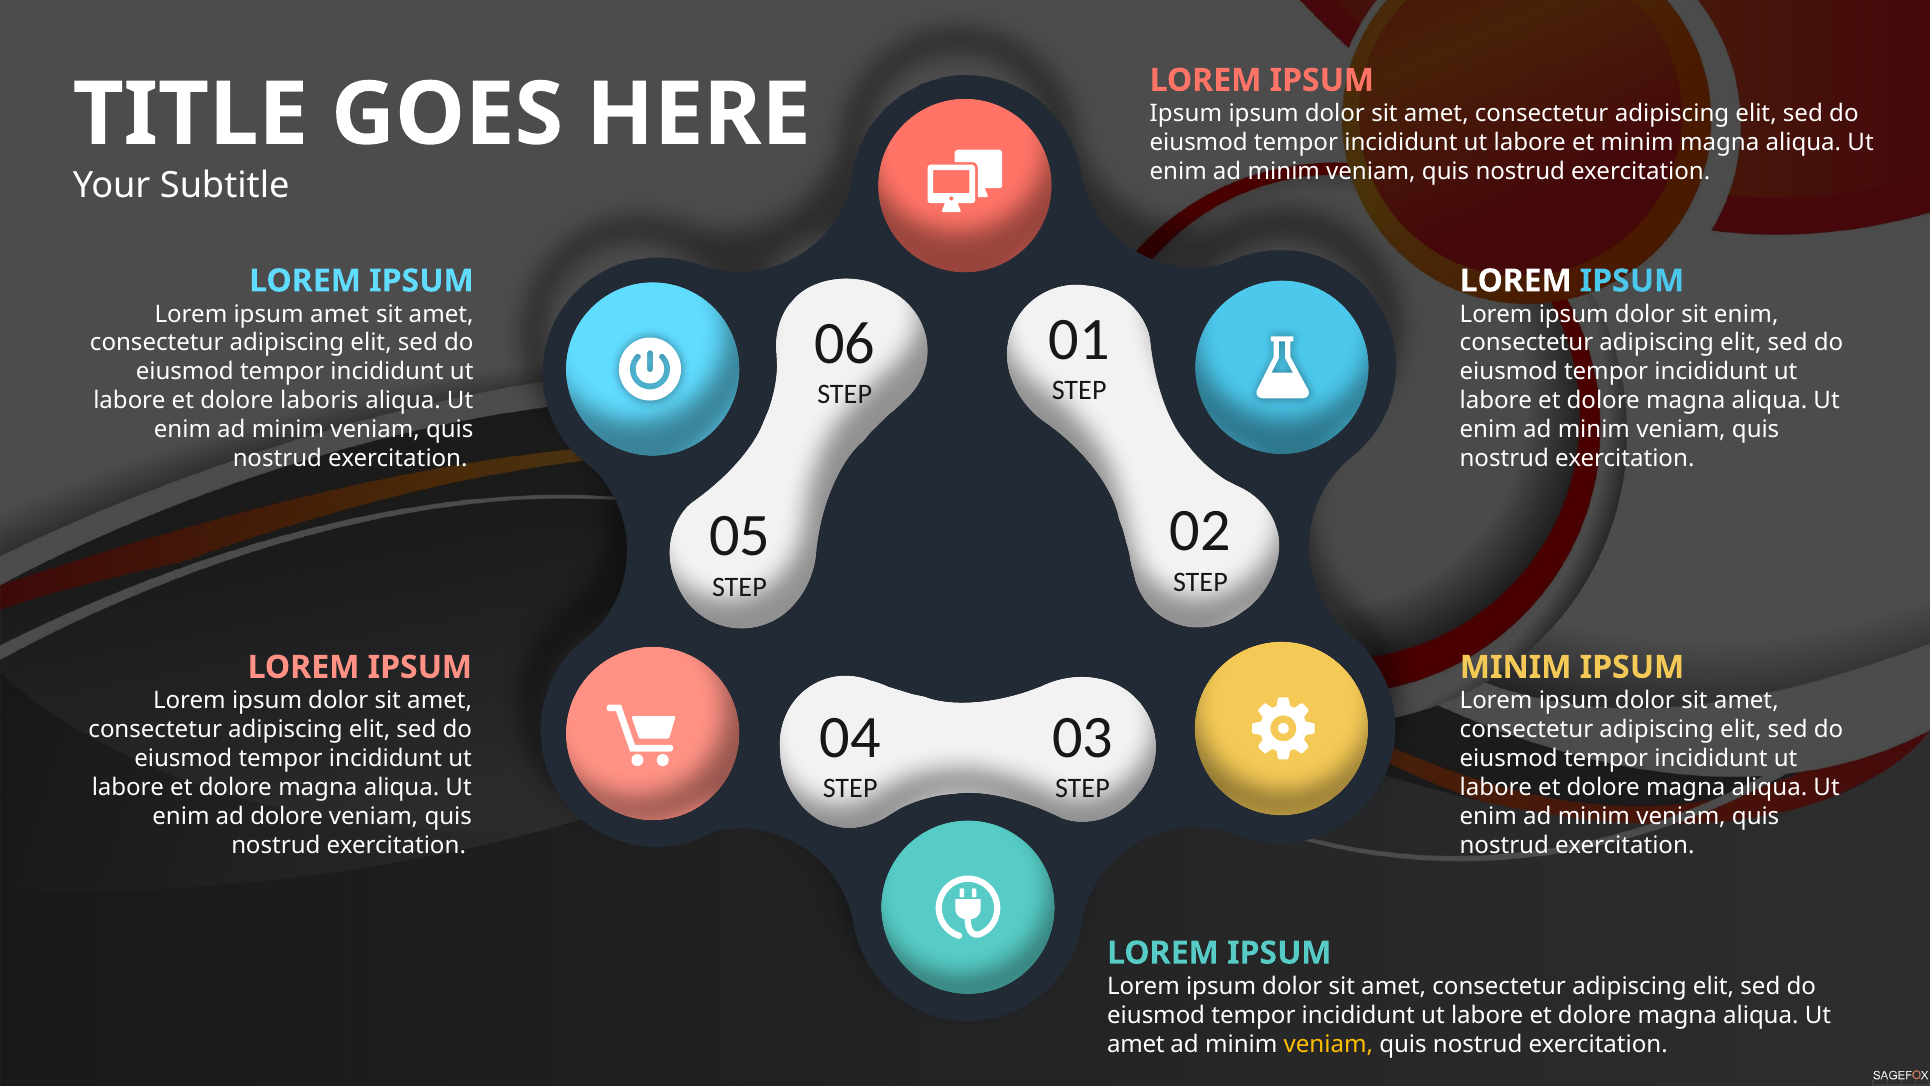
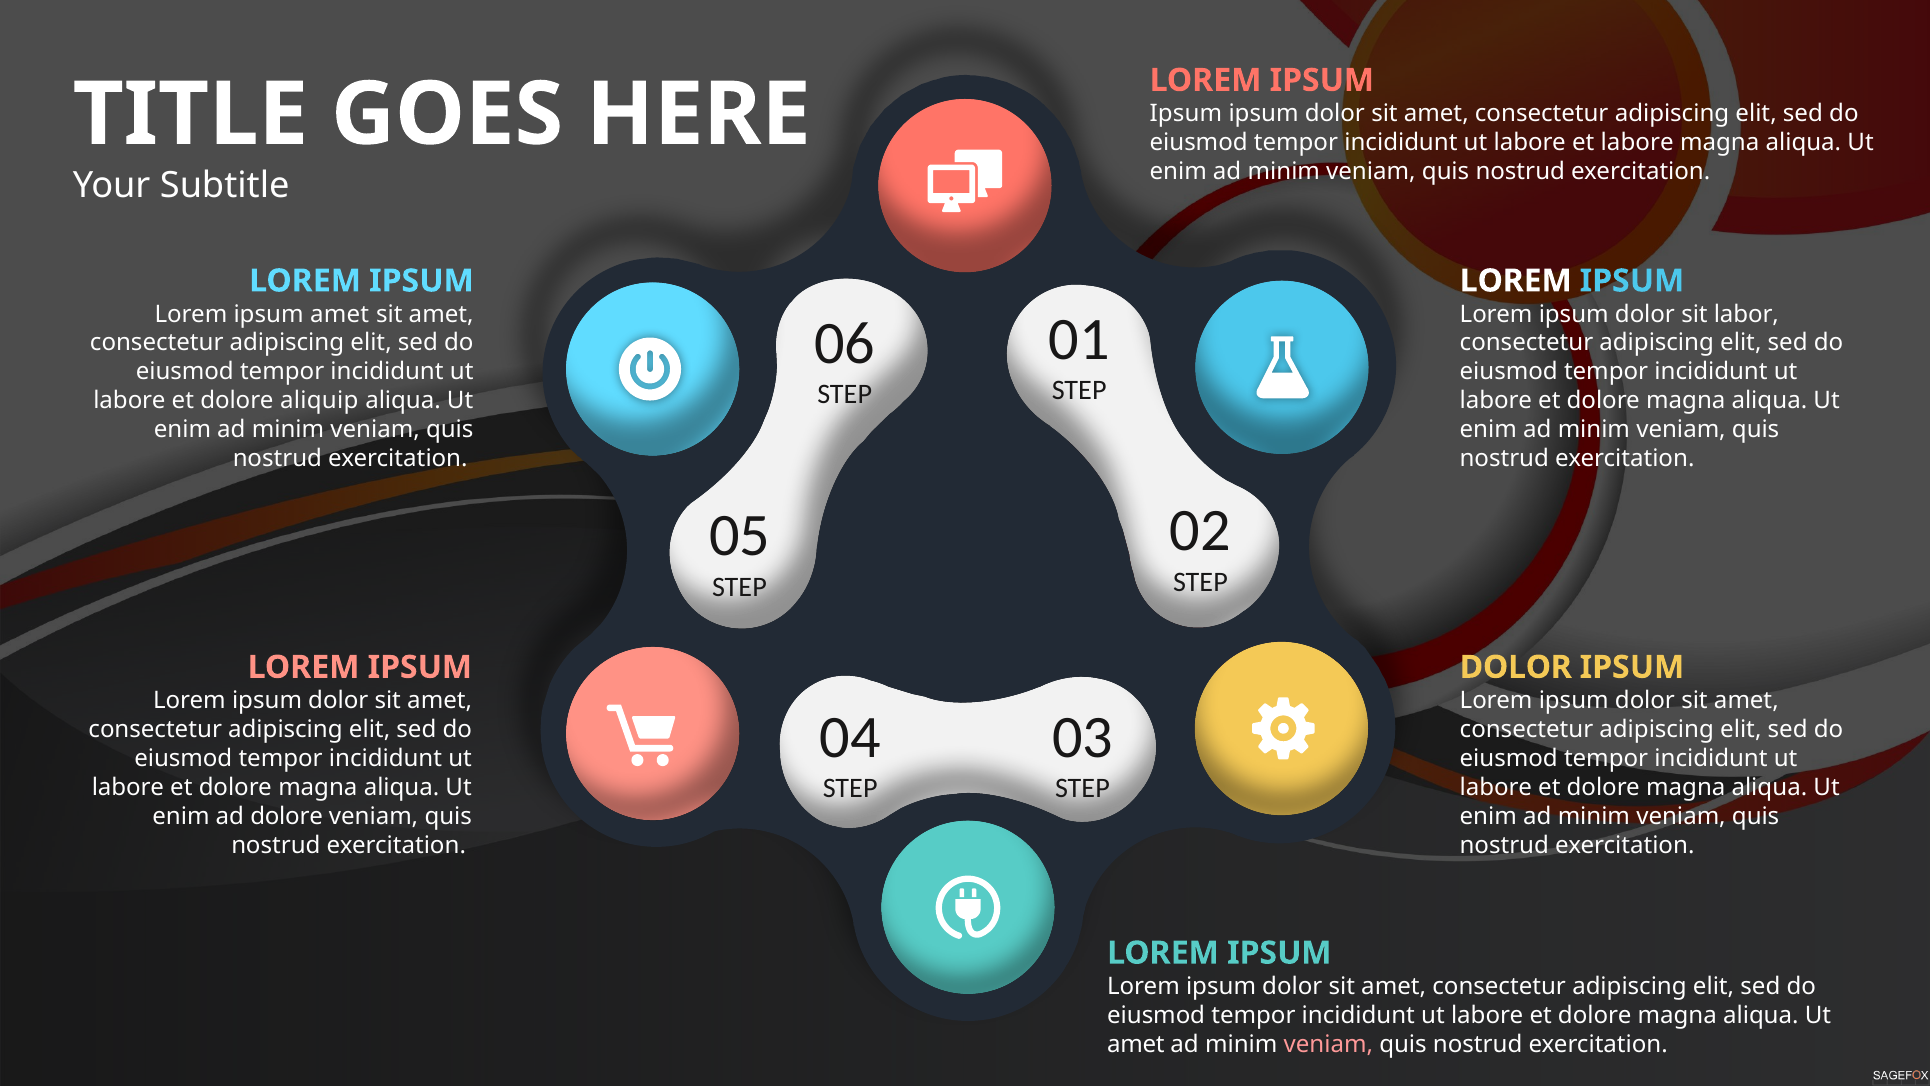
et minim: minim -> labore
sit enim: enim -> labor
laboris: laboris -> aliquip
MINIM at (1516, 667): MINIM -> DOLOR
veniam at (1328, 1044) colour: yellow -> pink
